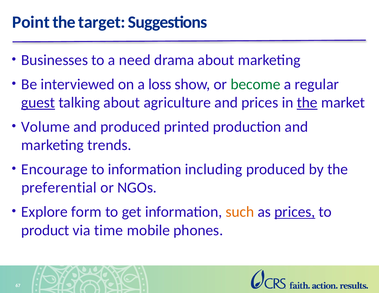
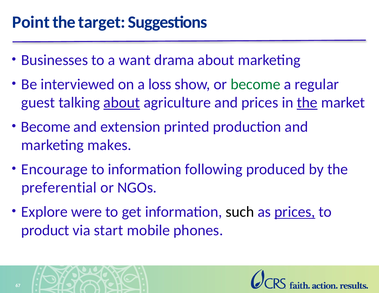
need: need -> want
guest underline: present -> none
about at (122, 103) underline: none -> present
Volume at (46, 127): Volume -> Become
and produced: produced -> extension
trends: trends -> makes
including: including -> following
form: form -> were
such colour: orange -> black
time: time -> start
